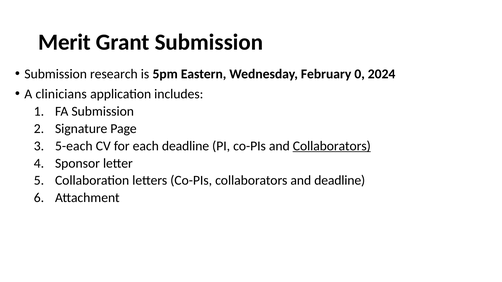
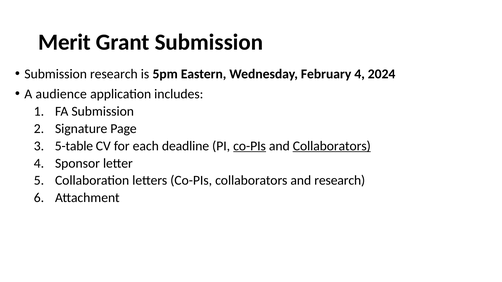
February 0: 0 -> 4
clinicians: clinicians -> audience
5-each: 5-each -> 5-table
co-PIs at (250, 146) underline: none -> present
and deadline: deadline -> research
